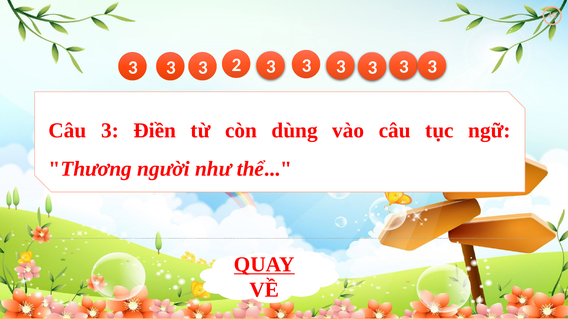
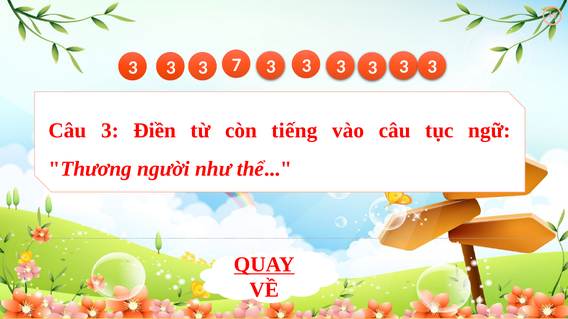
2: 2 -> 7
dùng: dùng -> tiếng
